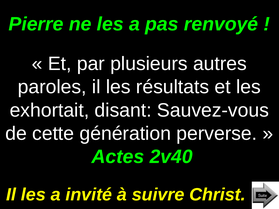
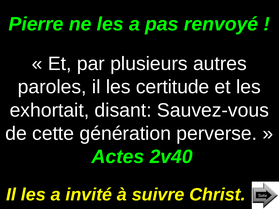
résultats: résultats -> certitude
